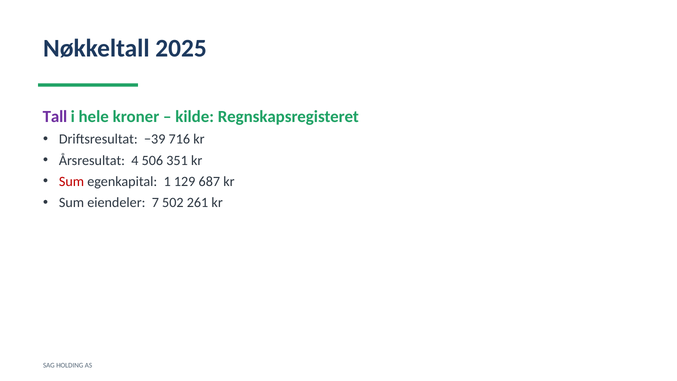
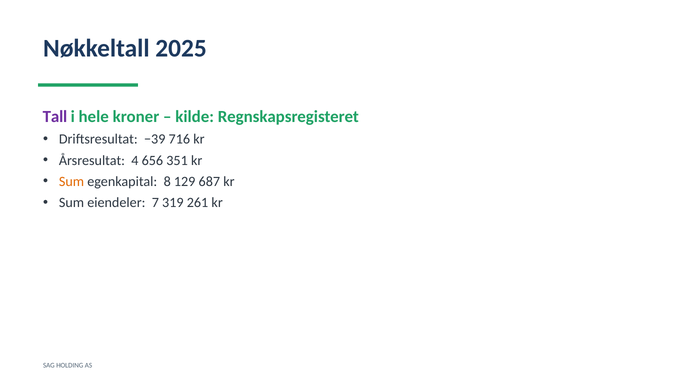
506: 506 -> 656
Sum at (72, 182) colour: red -> orange
1: 1 -> 8
502: 502 -> 319
